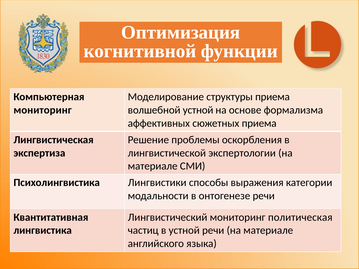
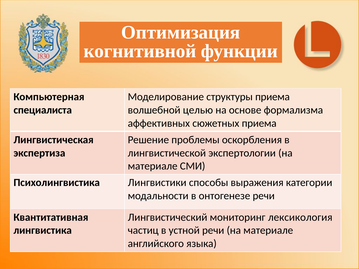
мониторинг at (43, 110): мониторинг -> специалиста
волшебной устной: устной -> целью
политическая: политическая -> лексикология
